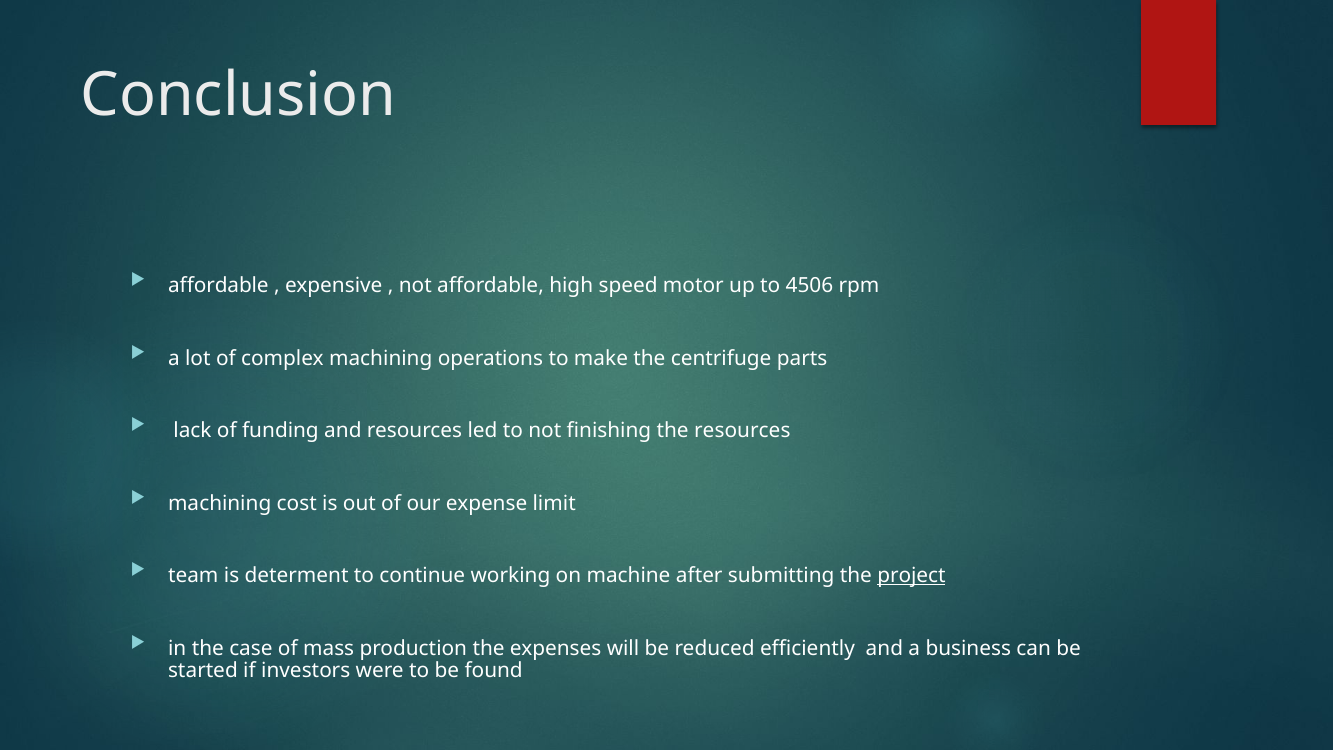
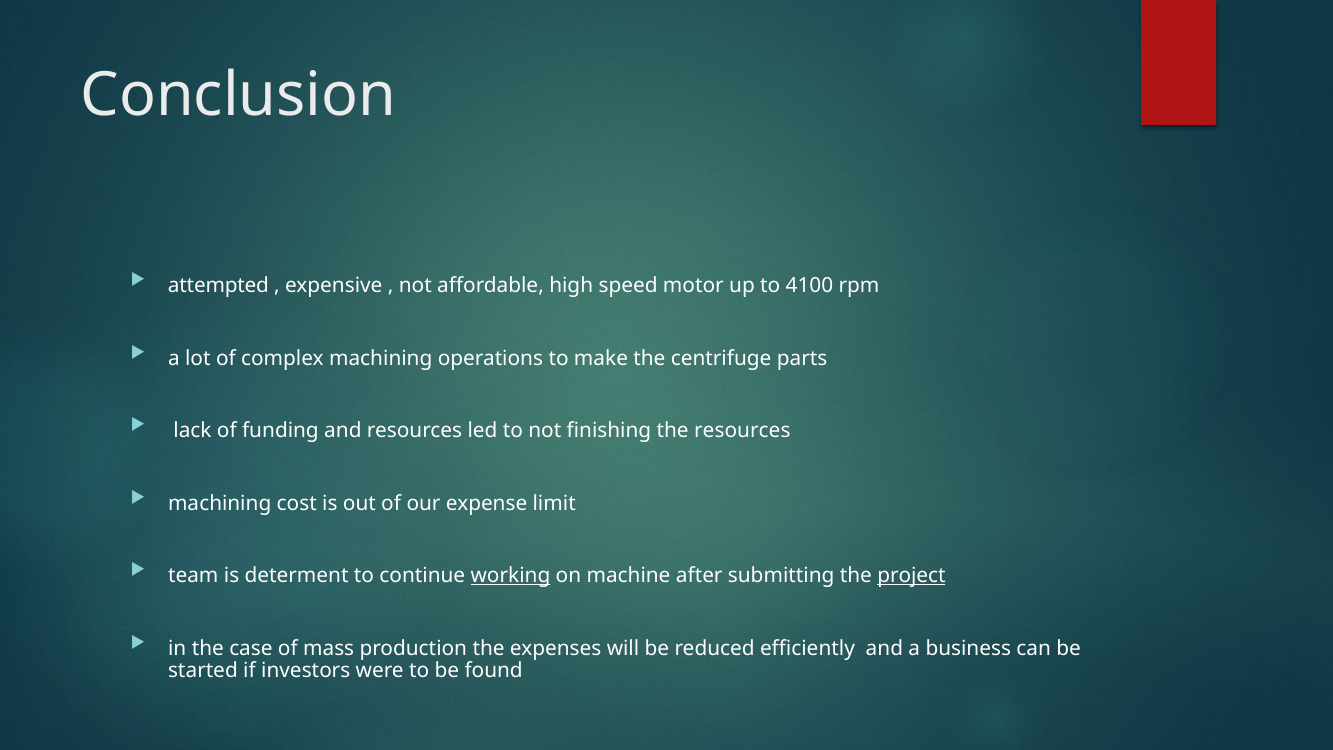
affordable at (218, 286): affordable -> attempted
4506: 4506 -> 4100
working underline: none -> present
